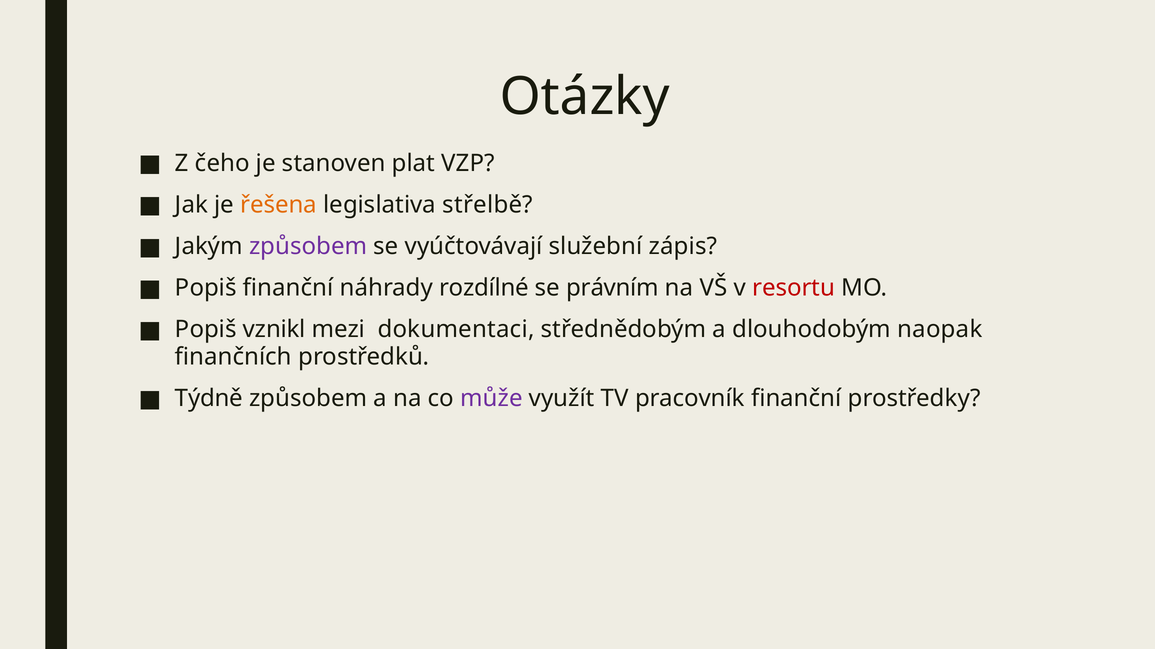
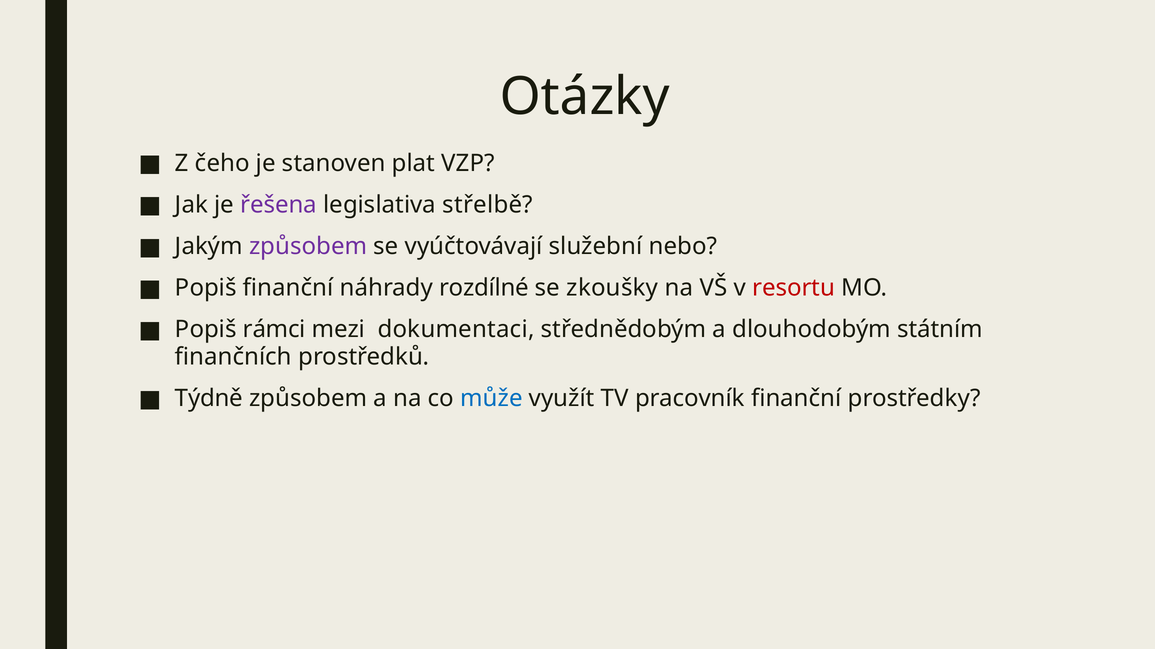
řešena colour: orange -> purple
zápis: zápis -> nebo
právním: právním -> zkoušky
vznikl: vznikl -> rámci
naopak: naopak -> státním
může colour: purple -> blue
